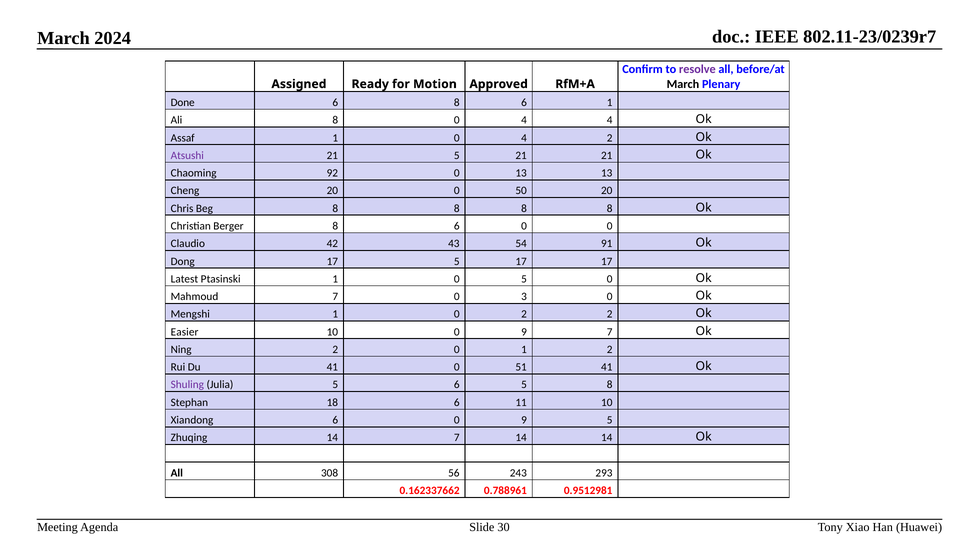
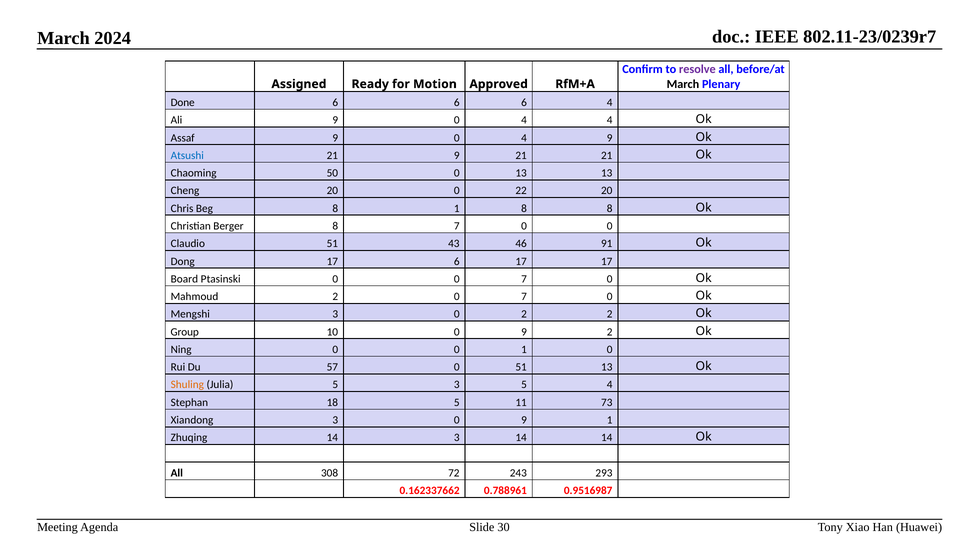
8 at (457, 103): 8 -> 6
6 1: 1 -> 4
Ali 8: 8 -> 9
Assaf 1: 1 -> 9
4 2: 2 -> 9
Atsushi colour: purple -> blue
21 5: 5 -> 9
92: 92 -> 50
50: 50 -> 22
Beg 8 8: 8 -> 1
Berger 8 6: 6 -> 7
Claudio 42: 42 -> 51
54: 54 -> 46
17 5: 5 -> 6
Latest: Latest -> Board
Ptasinski 1: 1 -> 0
5 at (524, 279): 5 -> 7
Mahmoud 7: 7 -> 2
3 at (524, 297): 3 -> 7
Mengshi 1: 1 -> 3
Easier: Easier -> Group
9 7: 7 -> 2
Ning 2: 2 -> 0
1 2: 2 -> 0
Du 41: 41 -> 57
51 41: 41 -> 13
Shuling colour: purple -> orange
5 6: 6 -> 3
5 8: 8 -> 4
18 6: 6 -> 5
11 10: 10 -> 73
Xiandong 6: 6 -> 3
9 5: 5 -> 1
14 7: 7 -> 3
56: 56 -> 72
0.9512981: 0.9512981 -> 0.9516987
